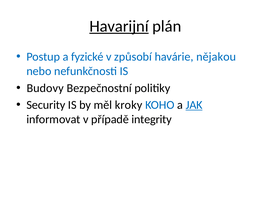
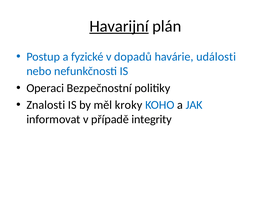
způsobí: způsobí -> dopadů
nějakou: nějakou -> události
Budovy: Budovy -> Operaci
Security: Security -> Znalosti
JAK underline: present -> none
